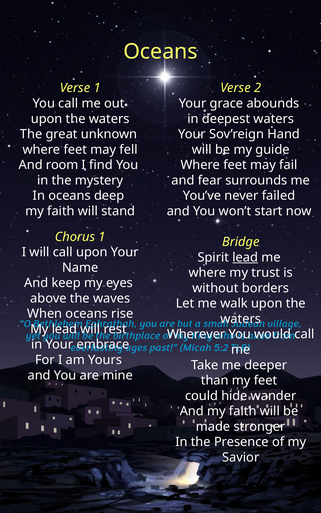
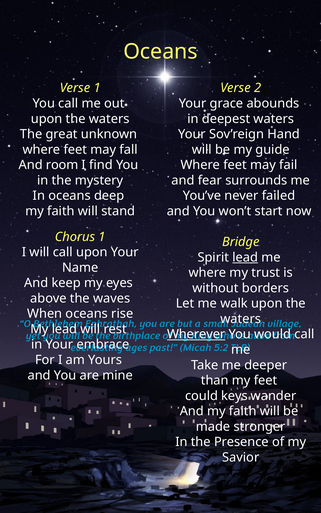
fell: fell -> fall
Wherever underline: none -> present
hide: hide -> keys
